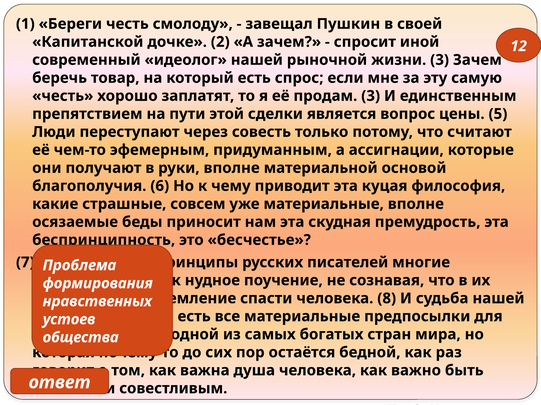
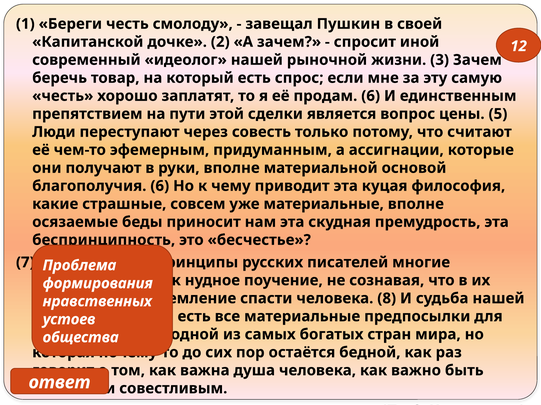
продам 3: 3 -> 6
